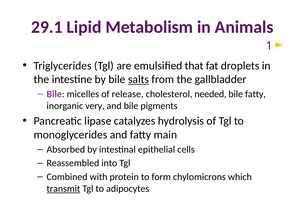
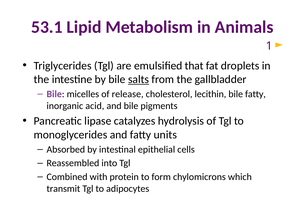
29.1: 29.1 -> 53.1
needed: needed -> lecithin
very: very -> acid
main: main -> units
transmit underline: present -> none
